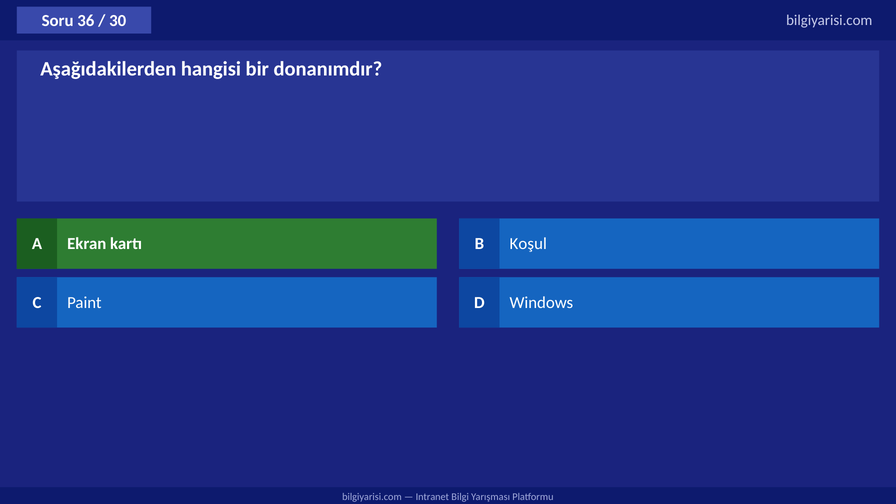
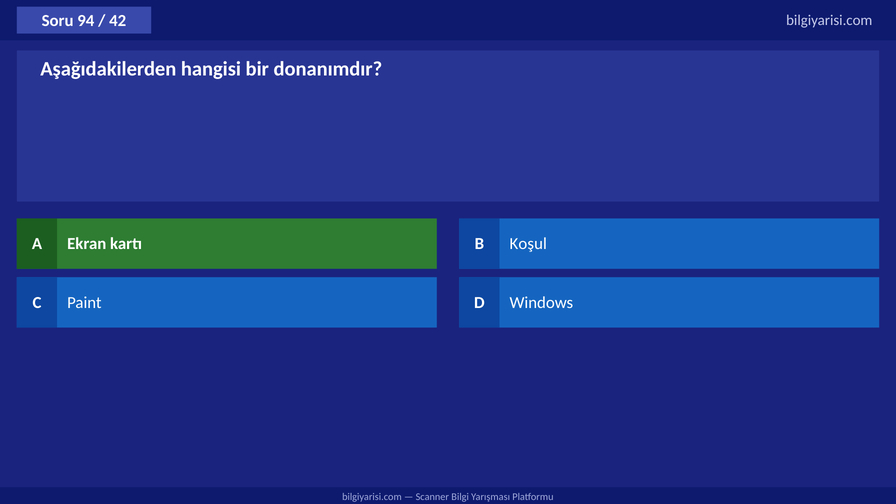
36: 36 -> 94
30: 30 -> 42
Intranet: Intranet -> Scanner
